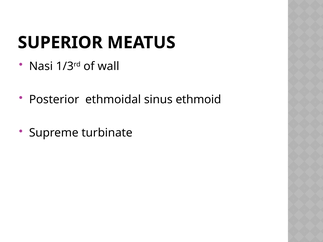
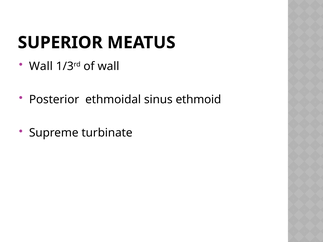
Nasi at (41, 66): Nasi -> Wall
